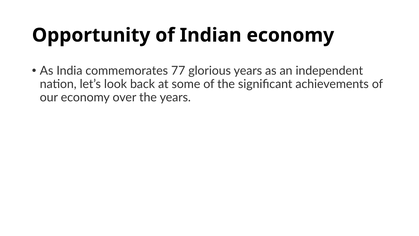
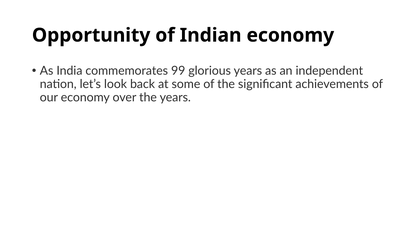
77: 77 -> 99
